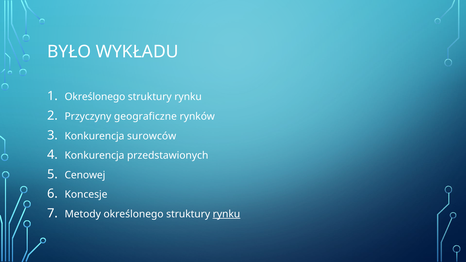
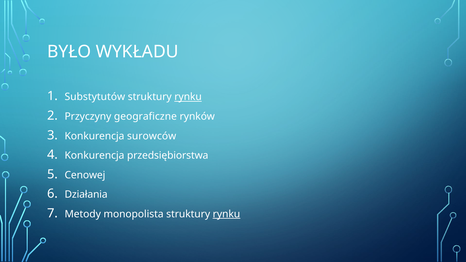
Określonego at (95, 97): Określonego -> Substytutów
rynku at (188, 97) underline: none -> present
przedstawionych: przedstawionych -> przedsiębiorstwa
Koncesje: Koncesje -> Działania
Metody określonego: określonego -> monopolista
